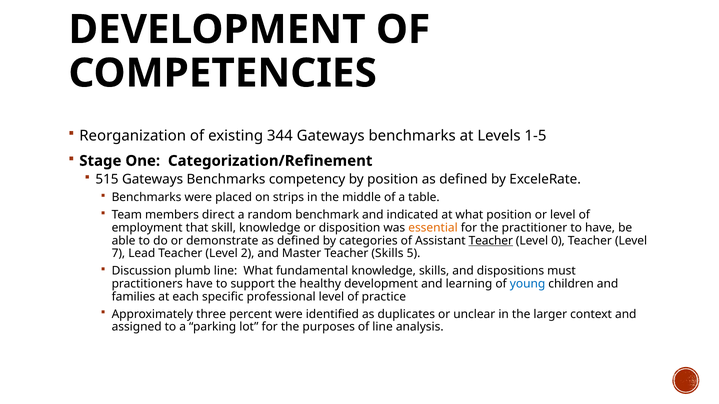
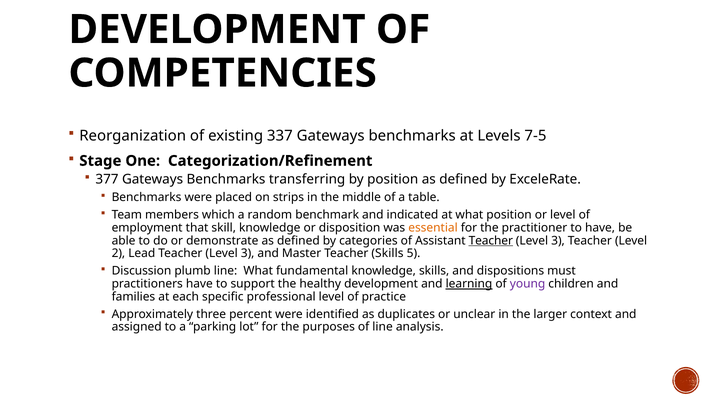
344: 344 -> 337
1-5: 1-5 -> 7-5
515: 515 -> 377
competency: competency -> transferring
direct: direct -> which
0 at (558, 241): 0 -> 3
7: 7 -> 2
Lead Teacher Level 2: 2 -> 3
learning underline: none -> present
young colour: blue -> purple
